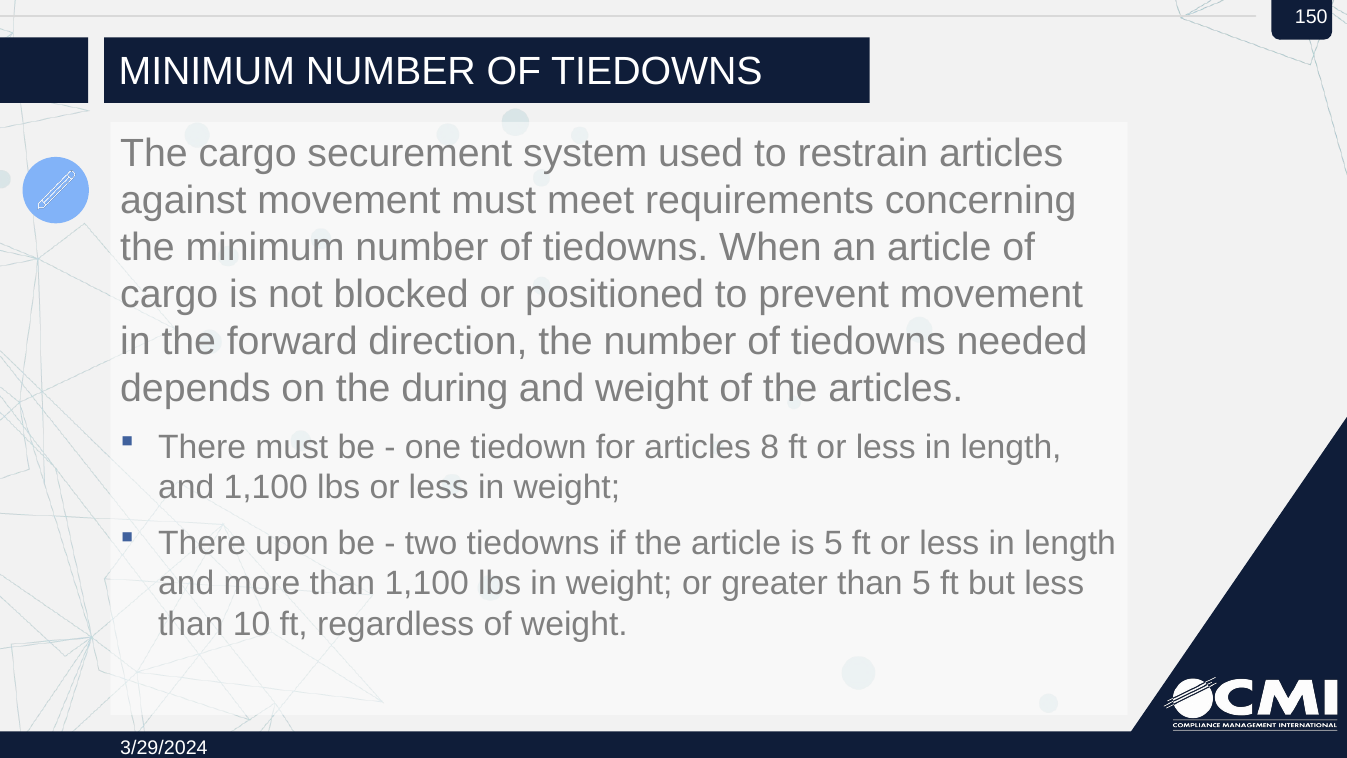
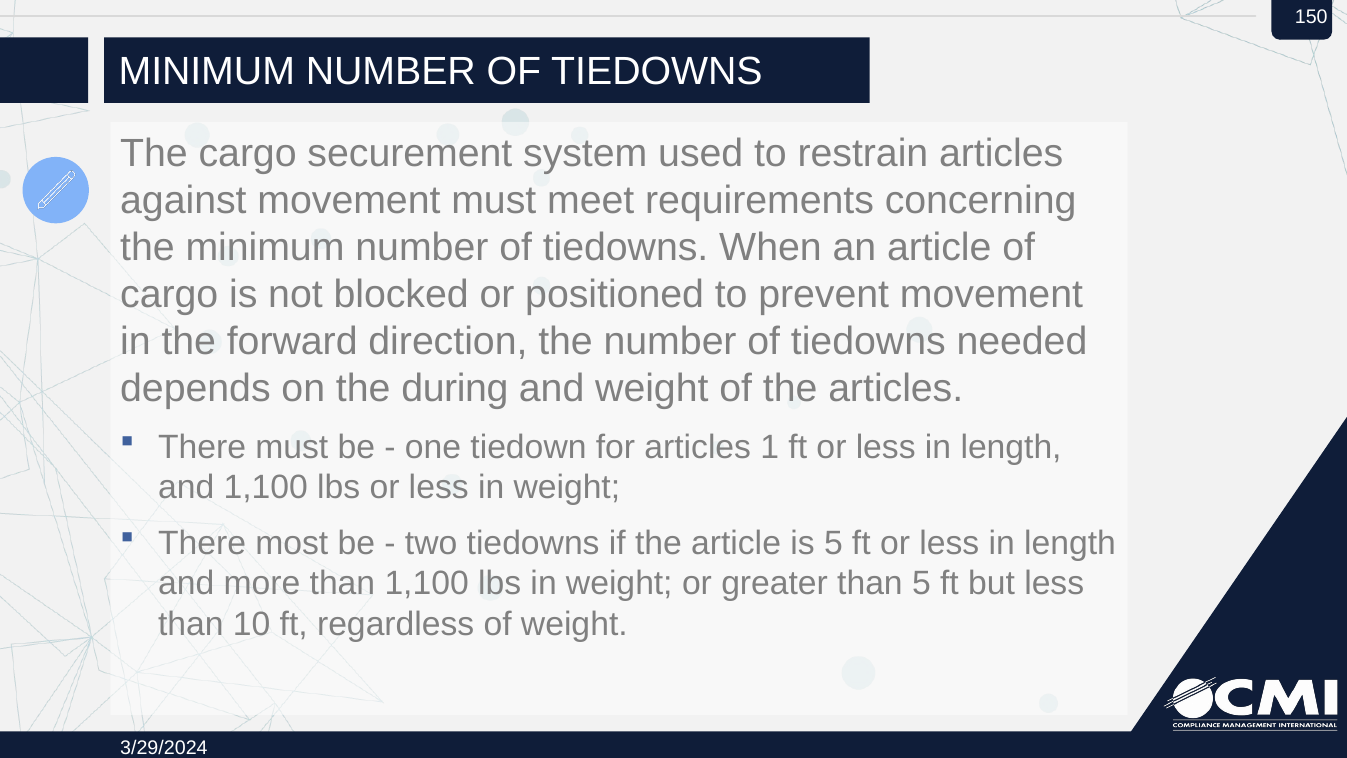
8: 8 -> 1
upon: upon -> most
